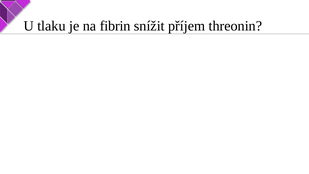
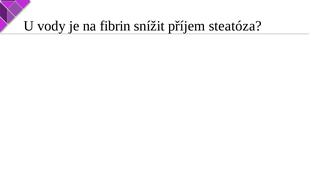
tlaku: tlaku -> vody
threonin: threonin -> steatóza
